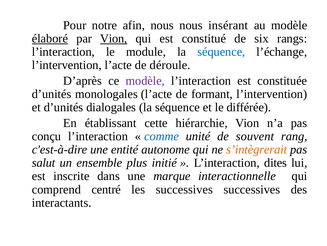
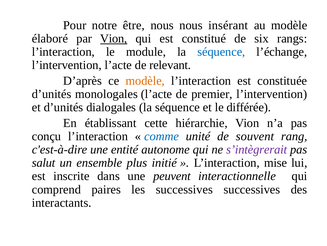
afin: afin -> être
élaboré underline: present -> none
déroule: déroule -> relevant
modèle at (145, 81) colour: purple -> orange
formant: formant -> premier
s’intègrerait colour: orange -> purple
dites: dites -> mise
marque: marque -> peuvent
centré: centré -> paires
